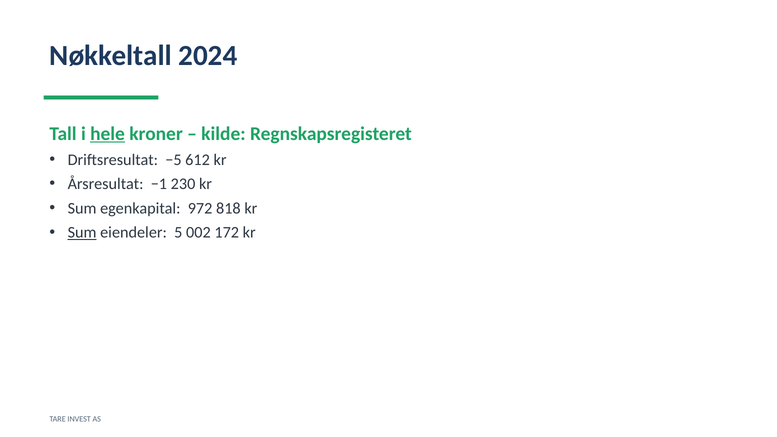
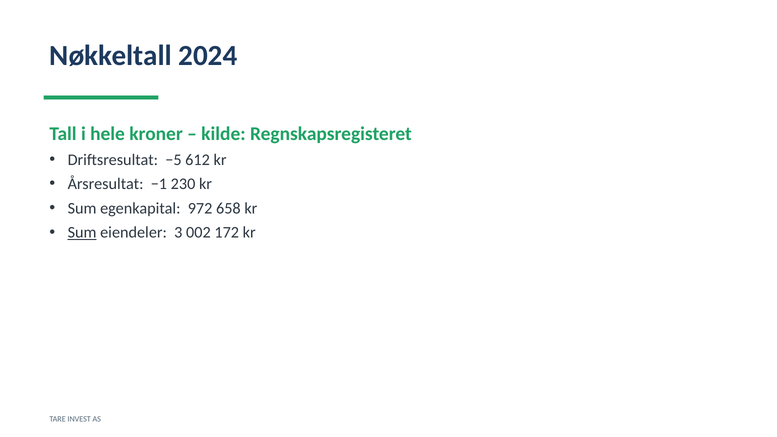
hele underline: present -> none
818: 818 -> 658
5: 5 -> 3
